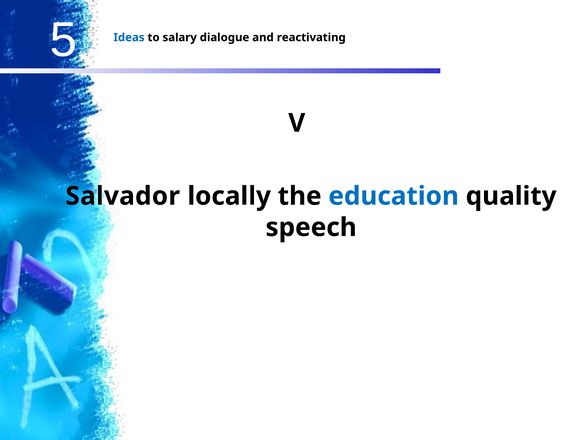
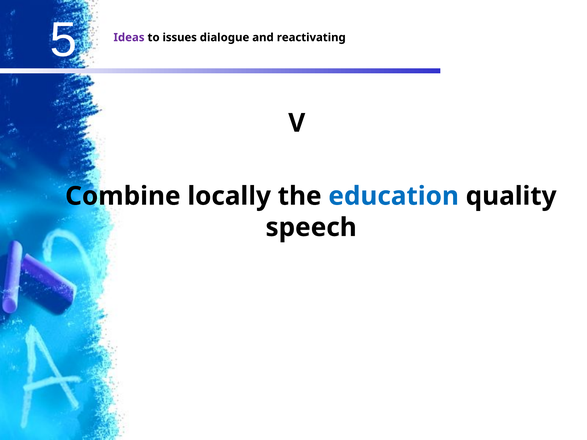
Ideas colour: blue -> purple
salary: salary -> issues
Salvador: Salvador -> Combine
